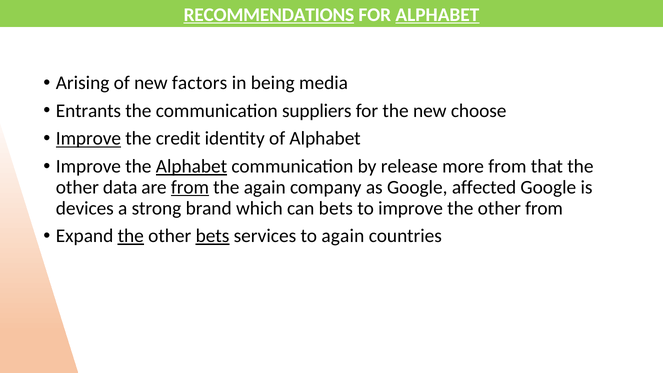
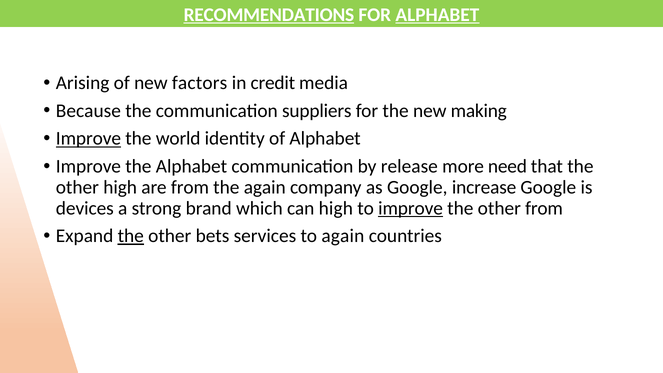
being: being -> credit
Entrants: Entrants -> Because
choose: choose -> making
credit: credit -> world
Alphabet at (191, 166) underline: present -> none
more from: from -> need
other data: data -> high
from at (190, 187) underline: present -> none
affected: affected -> increase
can bets: bets -> high
improve at (411, 208) underline: none -> present
bets at (212, 236) underline: present -> none
